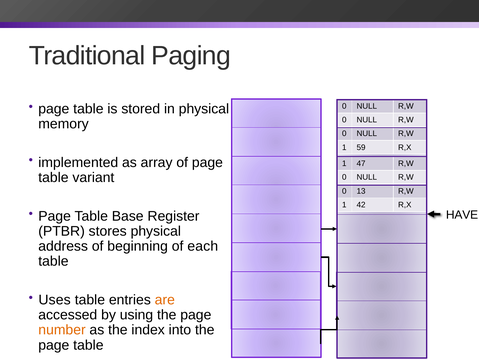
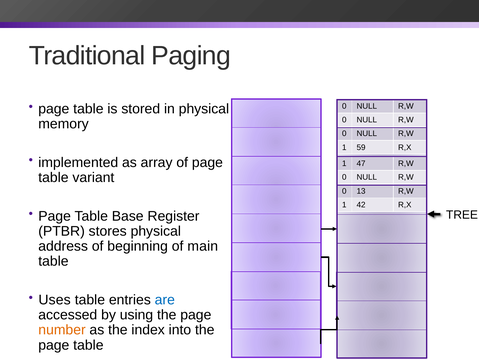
HAVE: HAVE -> TREE
each: each -> main
are colour: orange -> blue
